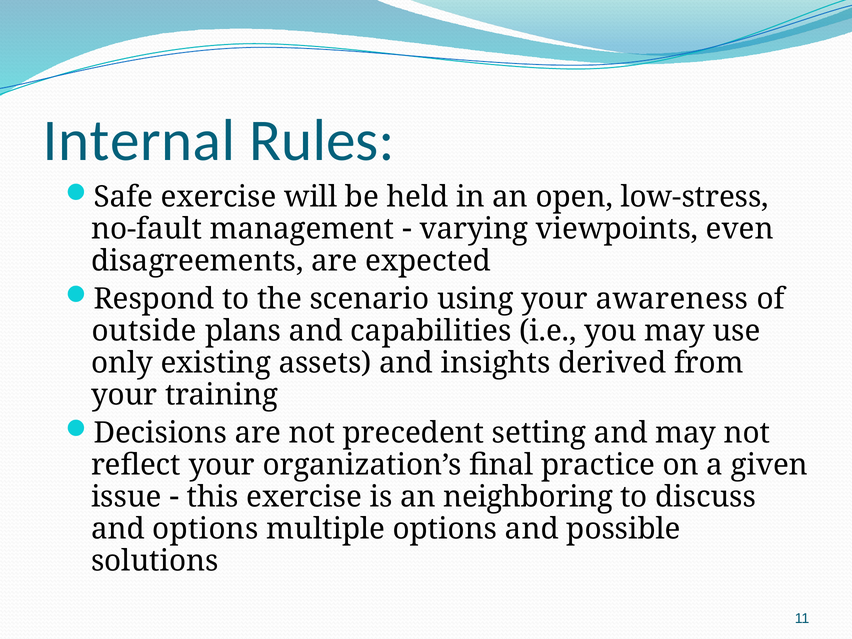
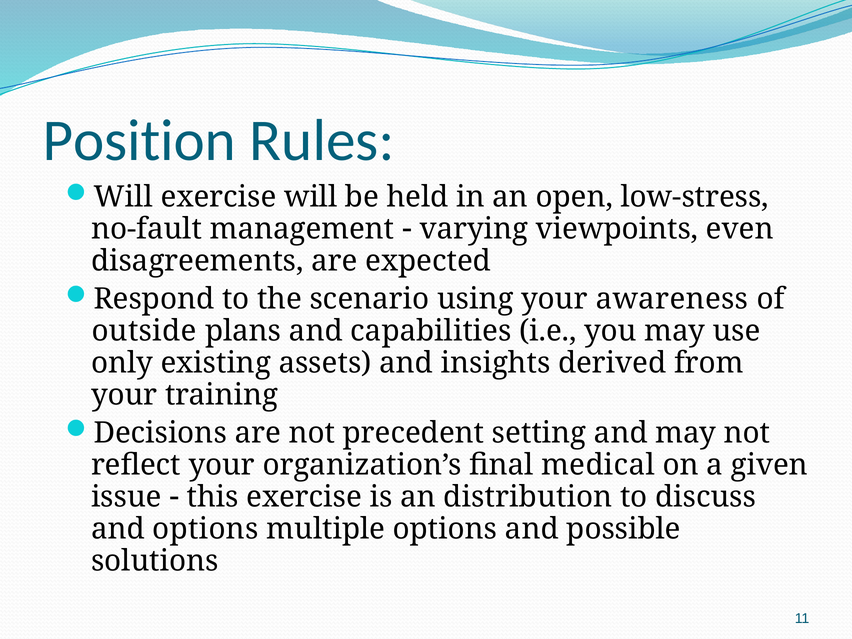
Internal: Internal -> Position
Safe at (123, 197): Safe -> Will
practice: practice -> medical
neighboring: neighboring -> distribution
